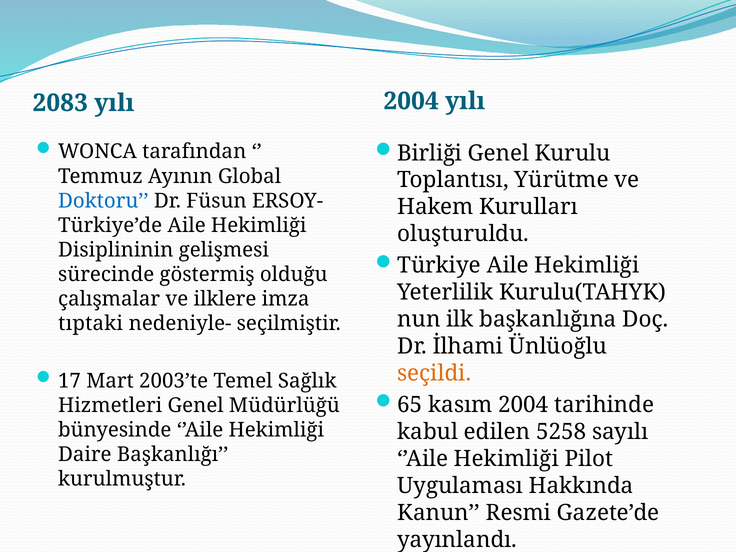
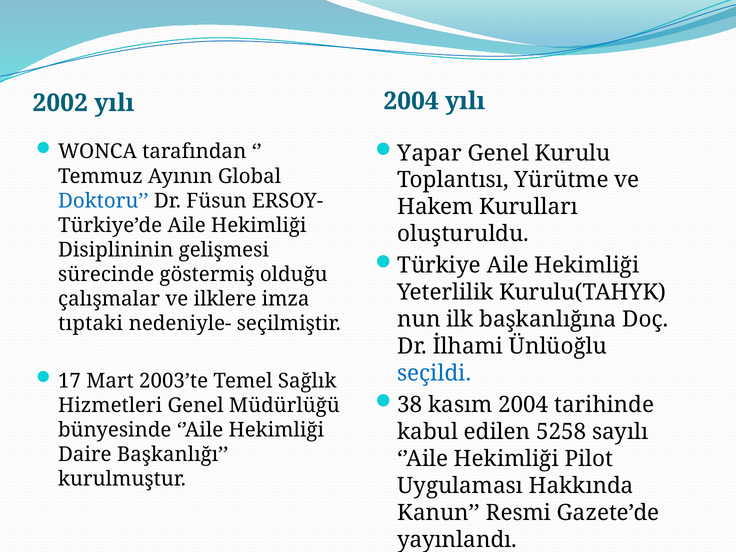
2083: 2083 -> 2002
Birliği: Birliği -> Yapar
seçildi colour: orange -> blue
65: 65 -> 38
